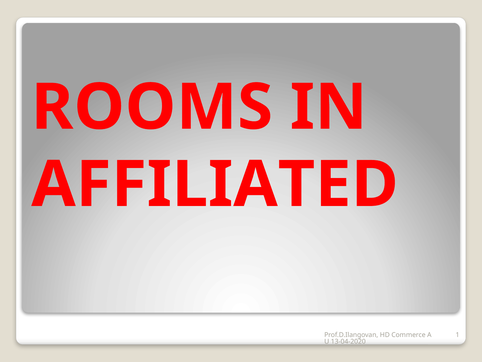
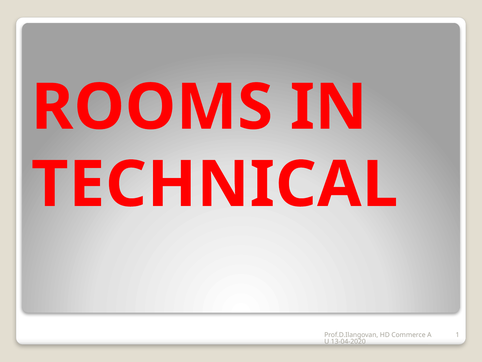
AFFILIATED: AFFILIATED -> TECHNICAL
